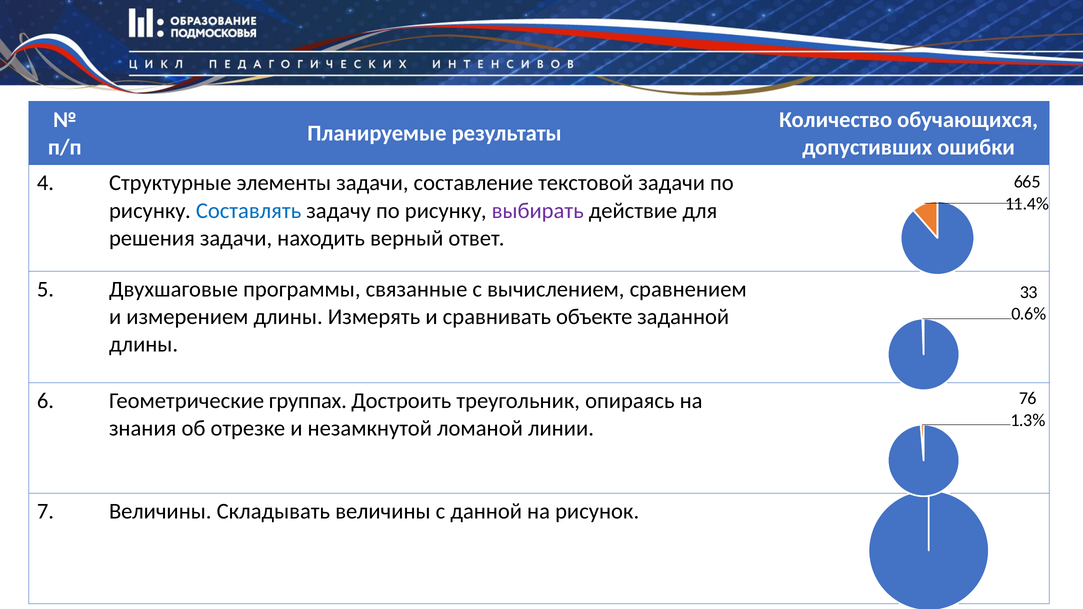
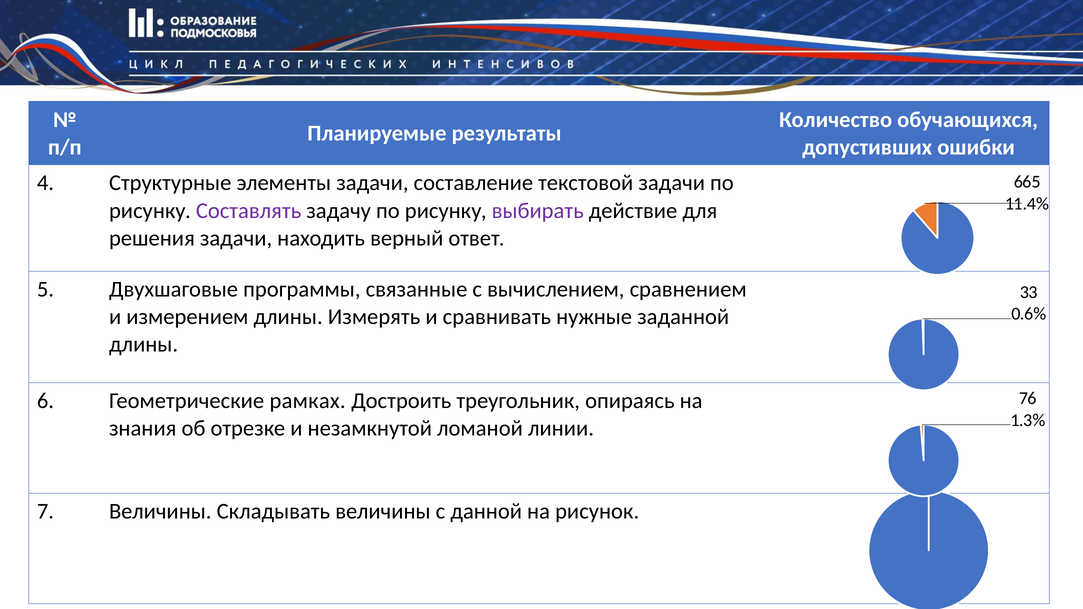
Составлять colour: blue -> purple
объекте: объекте -> нужные
группах: группах -> рамках
